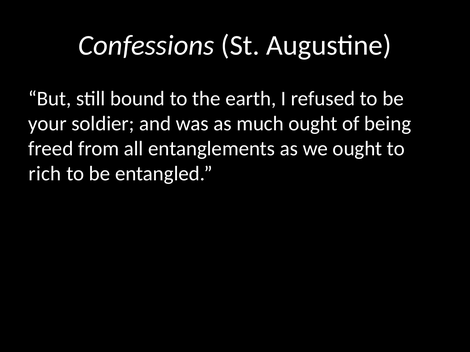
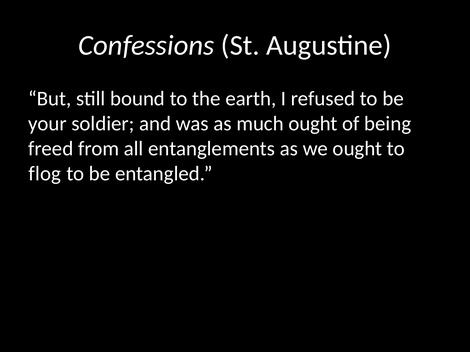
rich: rich -> flog
